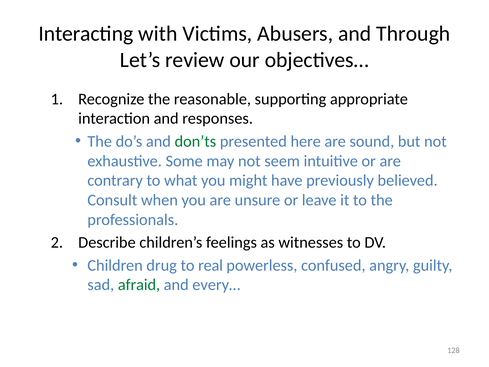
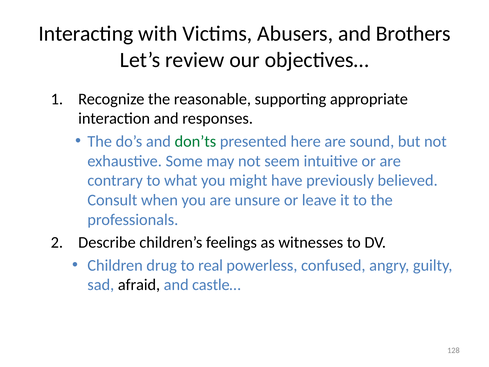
Through: Through -> Brothers
afraid colour: green -> black
every…: every… -> castle…
